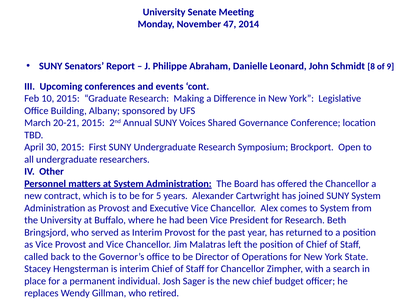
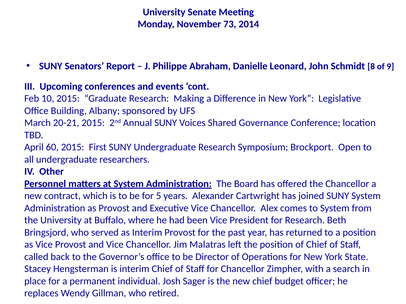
47: 47 -> 73
30: 30 -> 60
